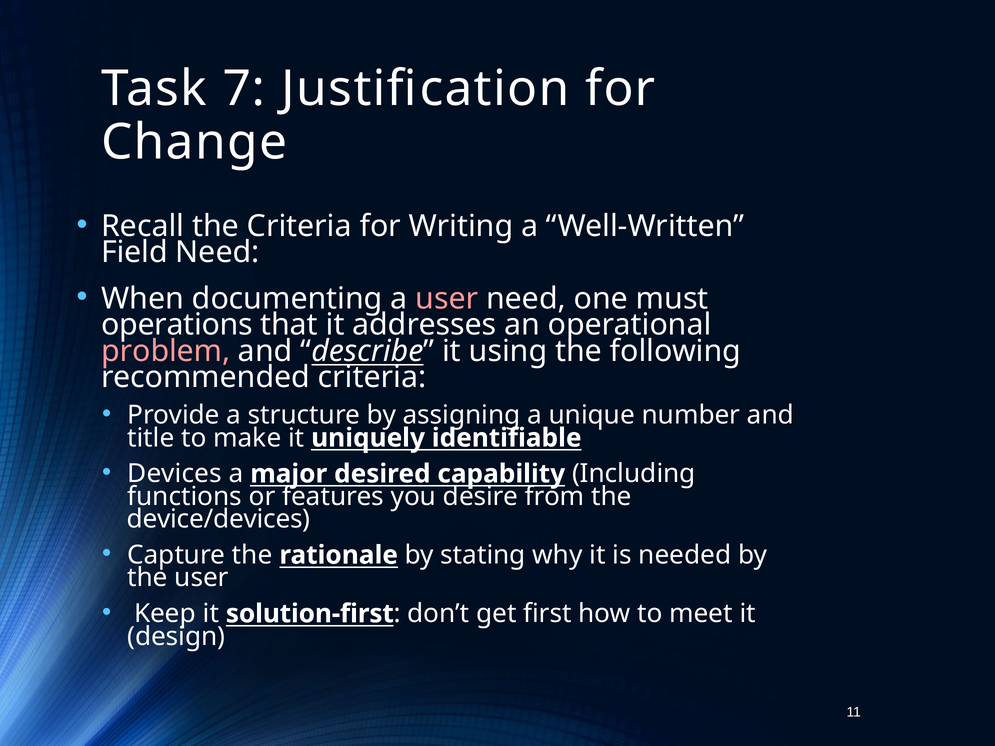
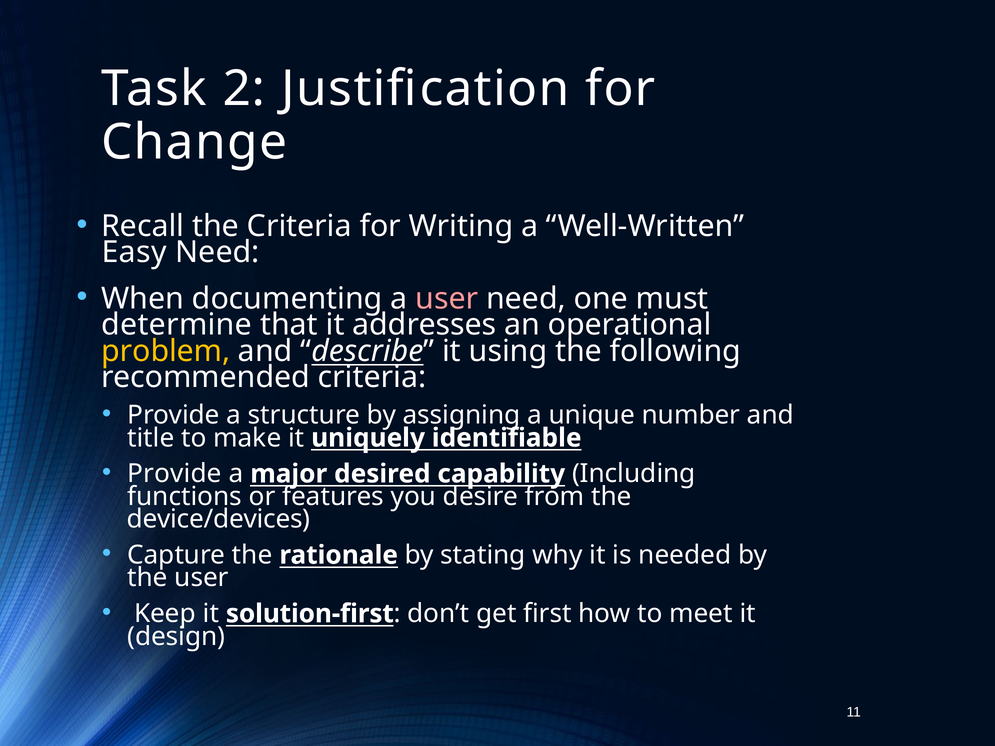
7: 7 -> 2
Field: Field -> Easy
operations: operations -> determine
problem colour: pink -> yellow
Devices at (174, 474): Devices -> Provide
